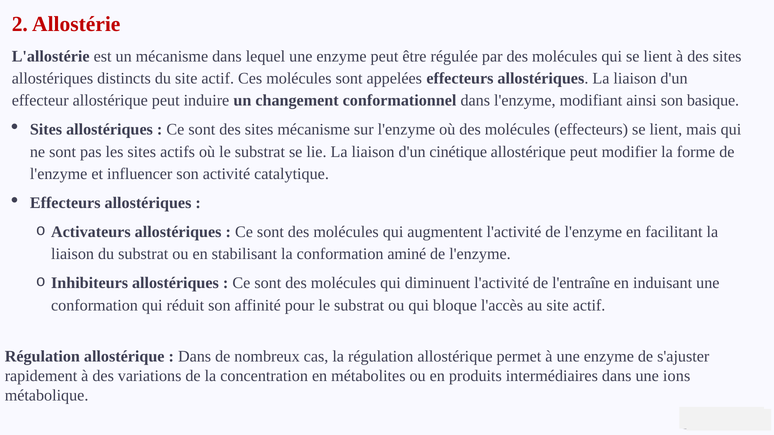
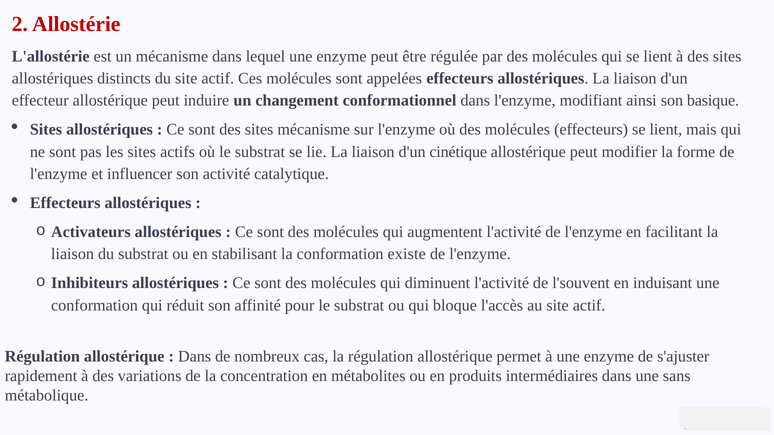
aminé: aminé -> existe
l'entraîne: l'entraîne -> l'souvent
ions: ions -> sans
